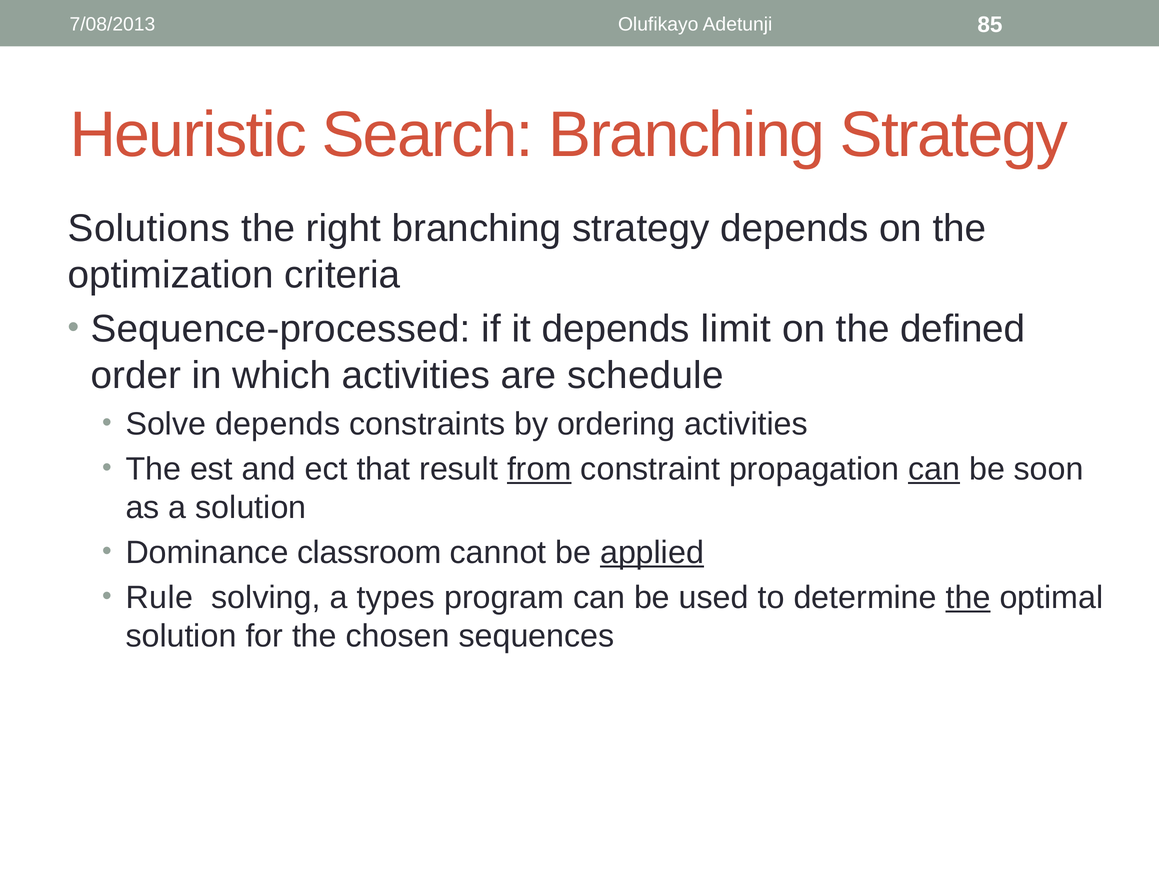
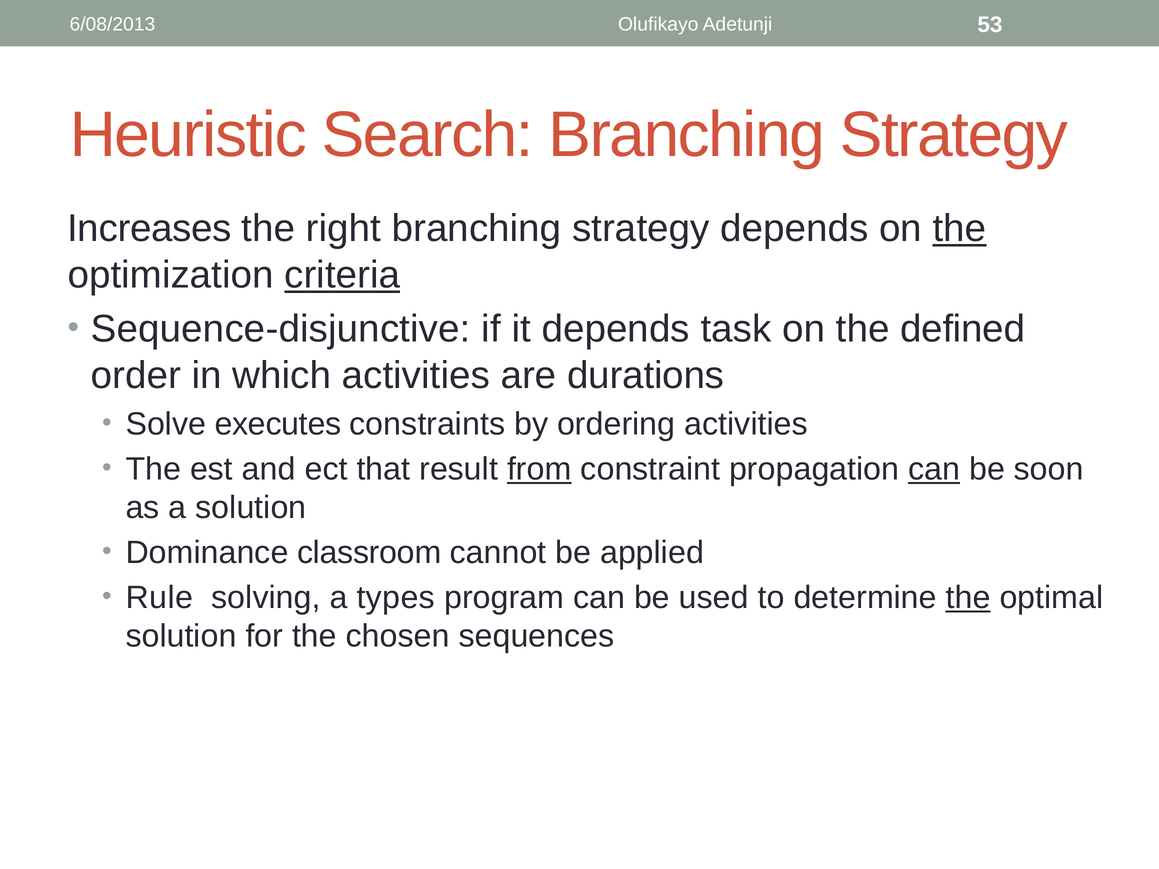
7/08/2013: 7/08/2013 -> 6/08/2013
85: 85 -> 53
Solutions: Solutions -> Increases
the at (960, 229) underline: none -> present
criteria underline: none -> present
Sequence-processed: Sequence-processed -> Sequence-disjunctive
limit: limit -> task
schedule: schedule -> durations
Solve depends: depends -> executes
applied underline: present -> none
